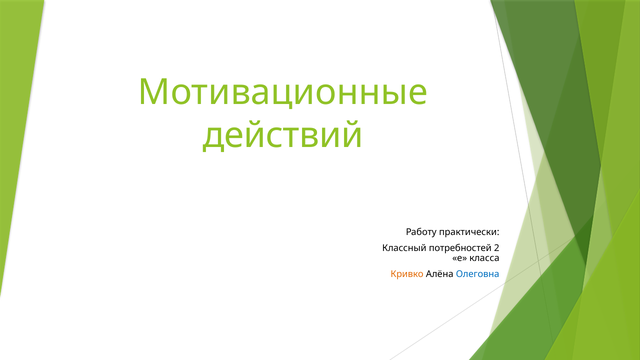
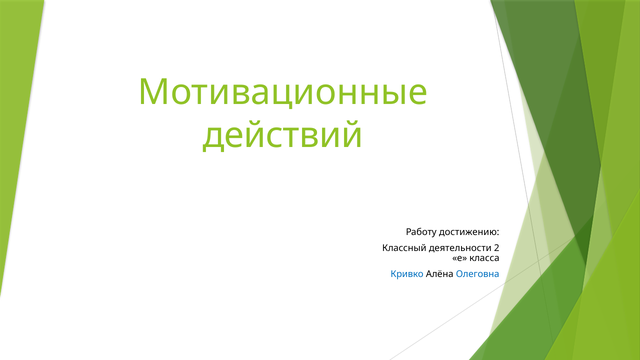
практически: практически -> достижению
потребностей: потребностей -> деятельности
Кривко colour: orange -> blue
